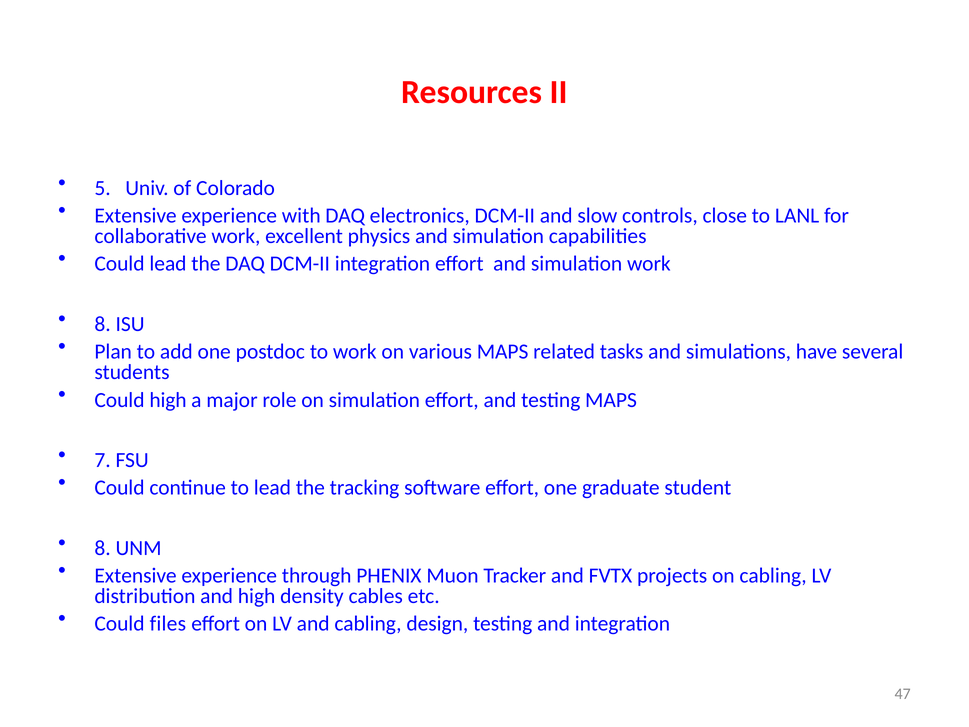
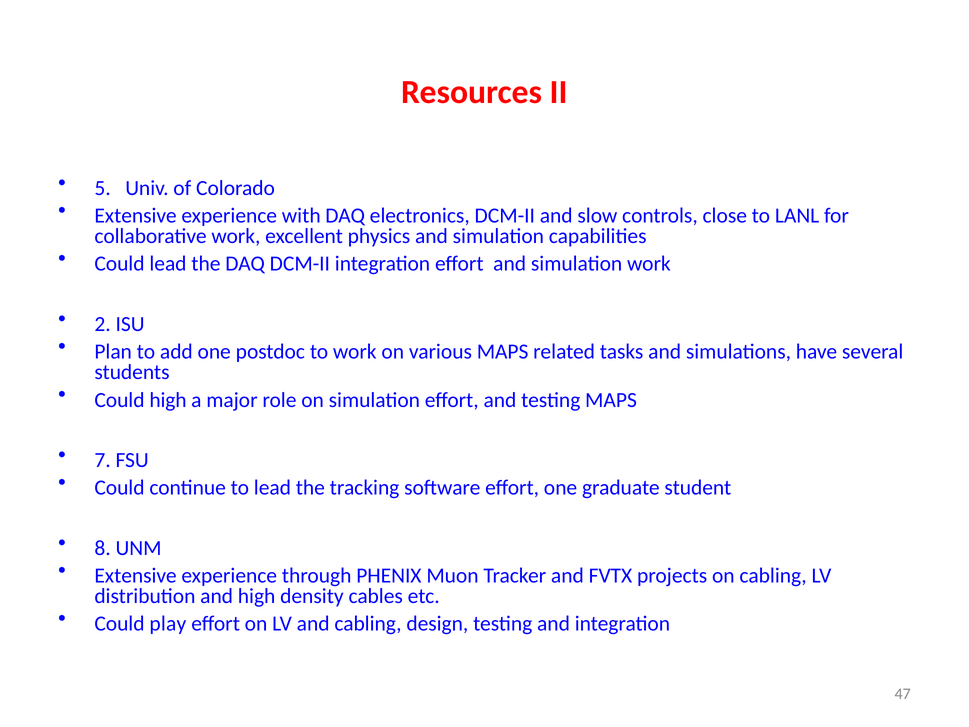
8 at (103, 324): 8 -> 2
files: files -> play
